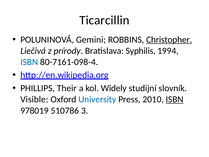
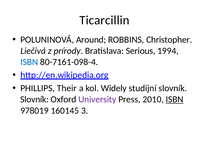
Gemini: Gemini -> Around
Christopher underline: present -> none
Syphilis: Syphilis -> Serious
Visible at (34, 99): Visible -> Slovník
University colour: blue -> purple
510786: 510786 -> 160145
